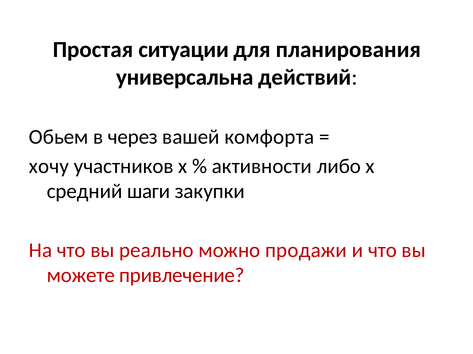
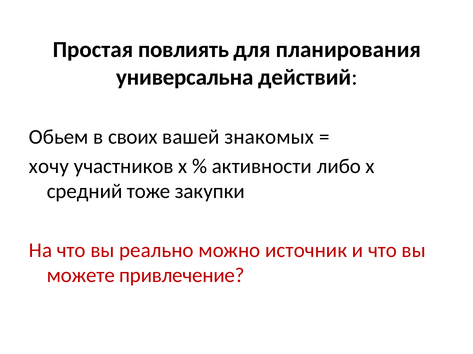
ситуации: ситуации -> повлиять
через: через -> своих
комфорта: комфорта -> знакомых
шаги: шаги -> тоже
продажи: продажи -> источник
